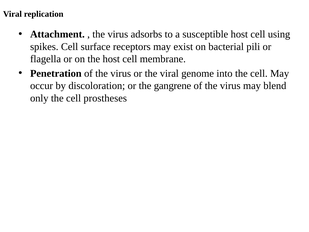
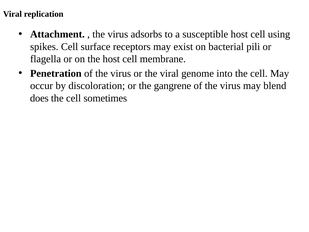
only: only -> does
prostheses: prostheses -> sometimes
